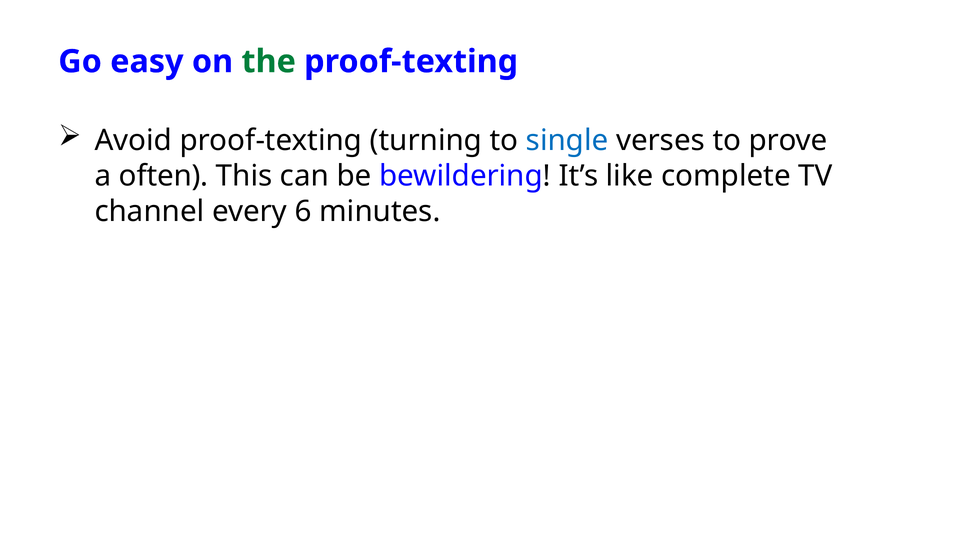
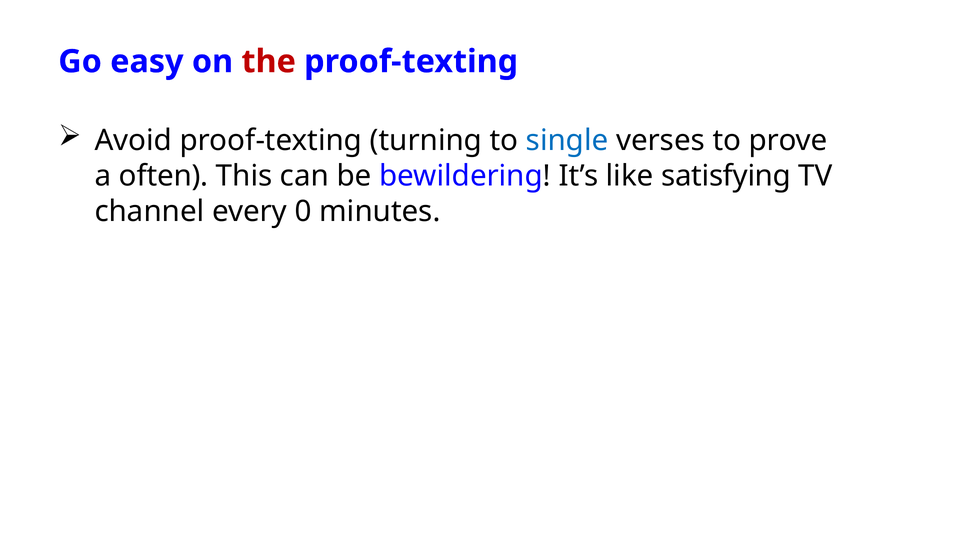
the colour: green -> red
complete: complete -> satisfying
6: 6 -> 0
